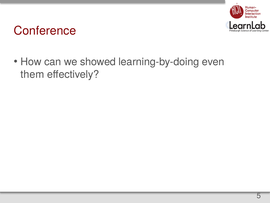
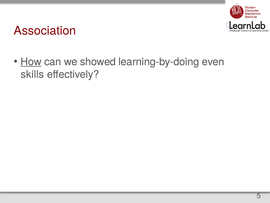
Conference: Conference -> Association
How underline: none -> present
them: them -> skills
